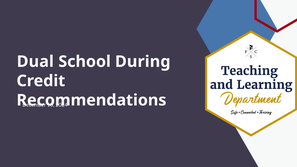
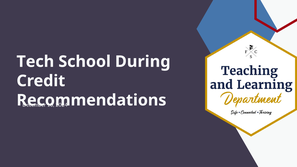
Dual: Dual -> Tech
